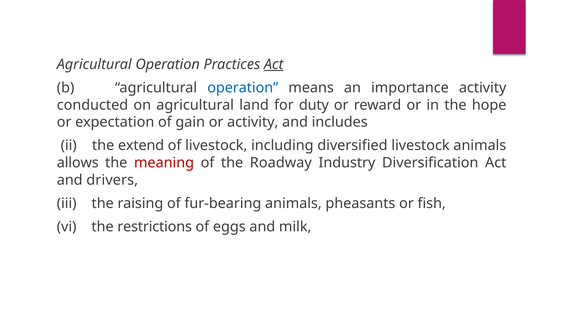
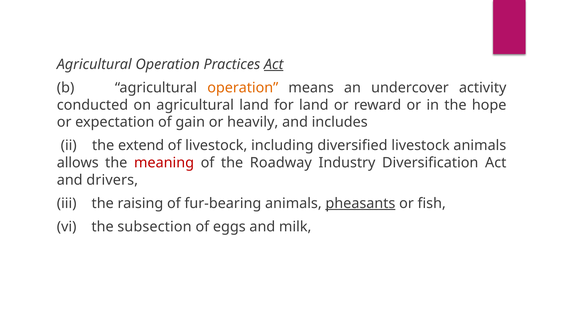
operation at (243, 88) colour: blue -> orange
importance: importance -> undercover
for duty: duty -> land
or activity: activity -> heavily
pheasants underline: none -> present
restrictions: restrictions -> subsection
